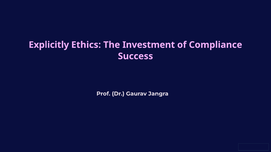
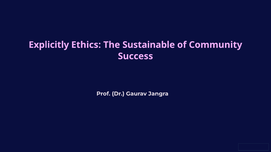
Investment: Investment -> Sustainable
Compliance: Compliance -> Community
